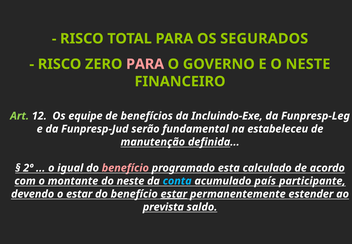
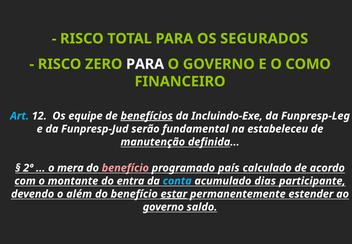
PARA at (145, 64) colour: pink -> white
O NESTE: NESTE -> COMO
Art colour: light green -> light blue
benefícios underline: none -> present
igual: igual -> mera
esta: esta -> país
do neste: neste -> entra
país: país -> dias
o estar: estar -> além
prevista at (163, 207): prevista -> governo
